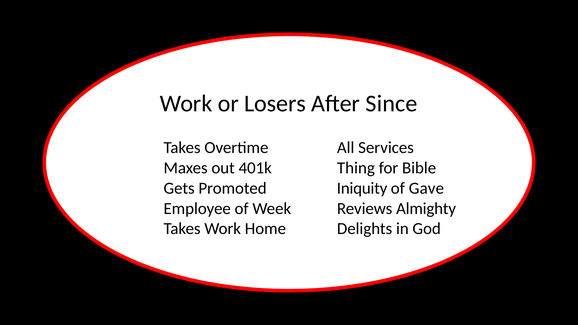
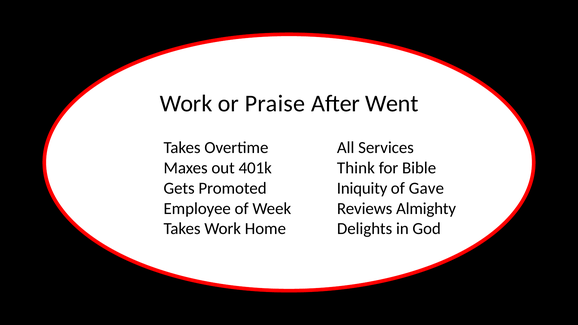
Losers: Losers -> Praise
Since: Since -> Went
Thing: Thing -> Think
